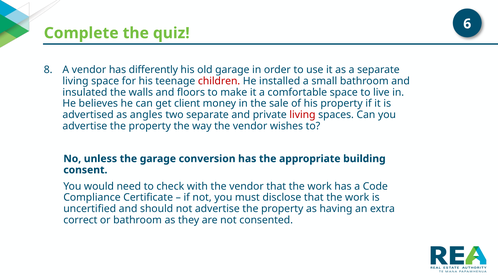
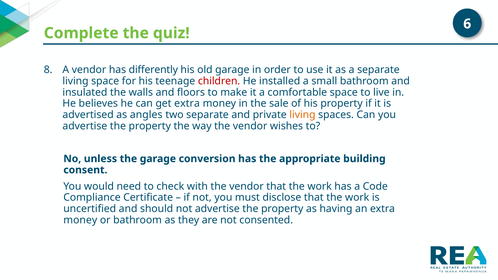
get client: client -> extra
living at (302, 115) colour: red -> orange
correct at (80, 220): correct -> money
